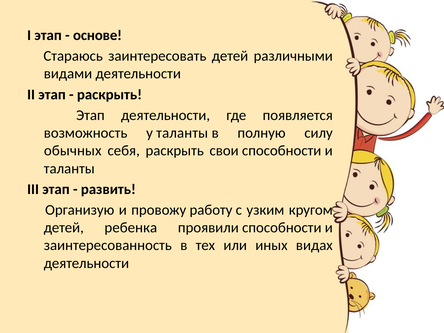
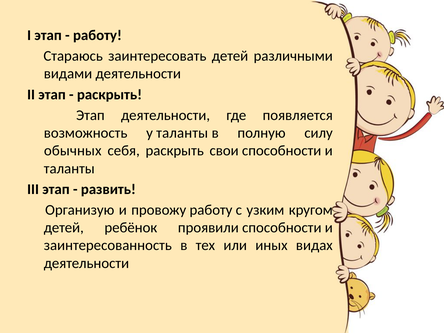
основе at (98, 35): основе -> работу
ребенка: ребенка -> ребёнок
